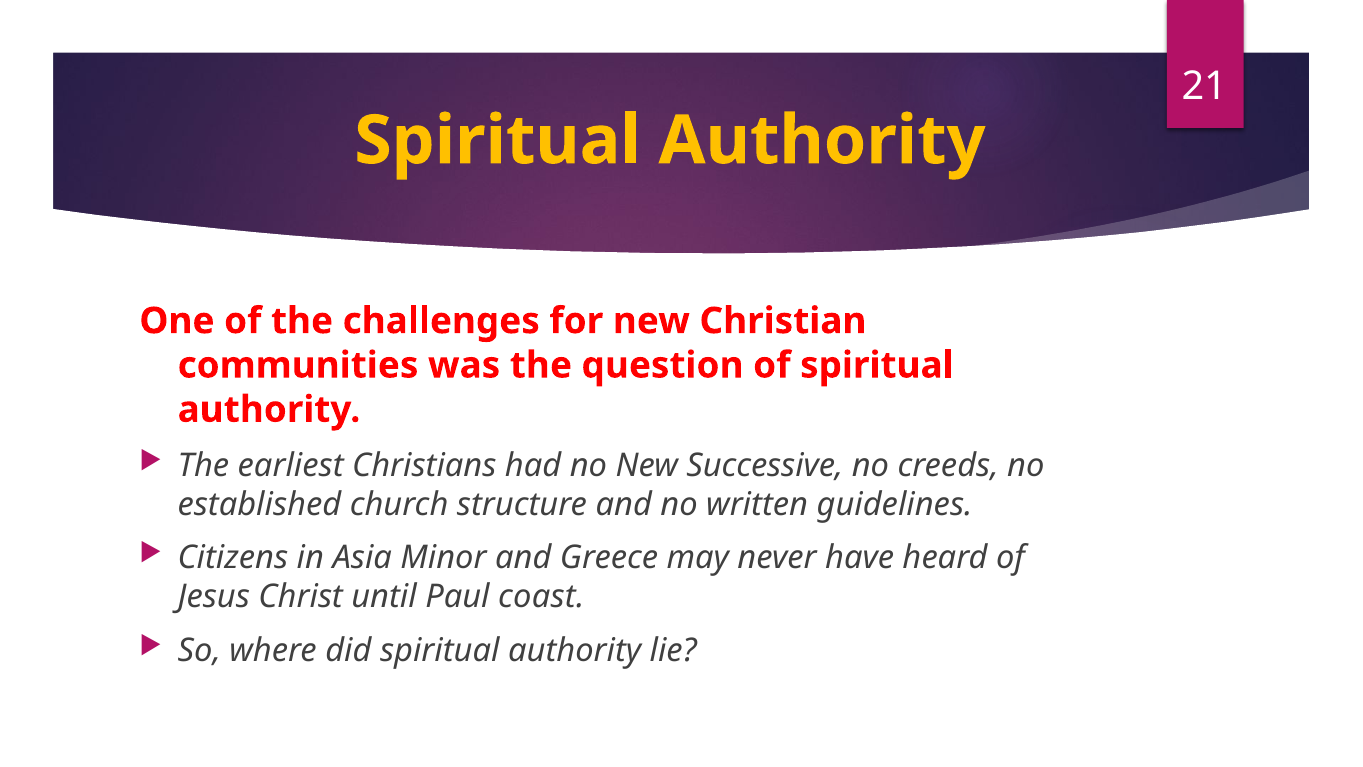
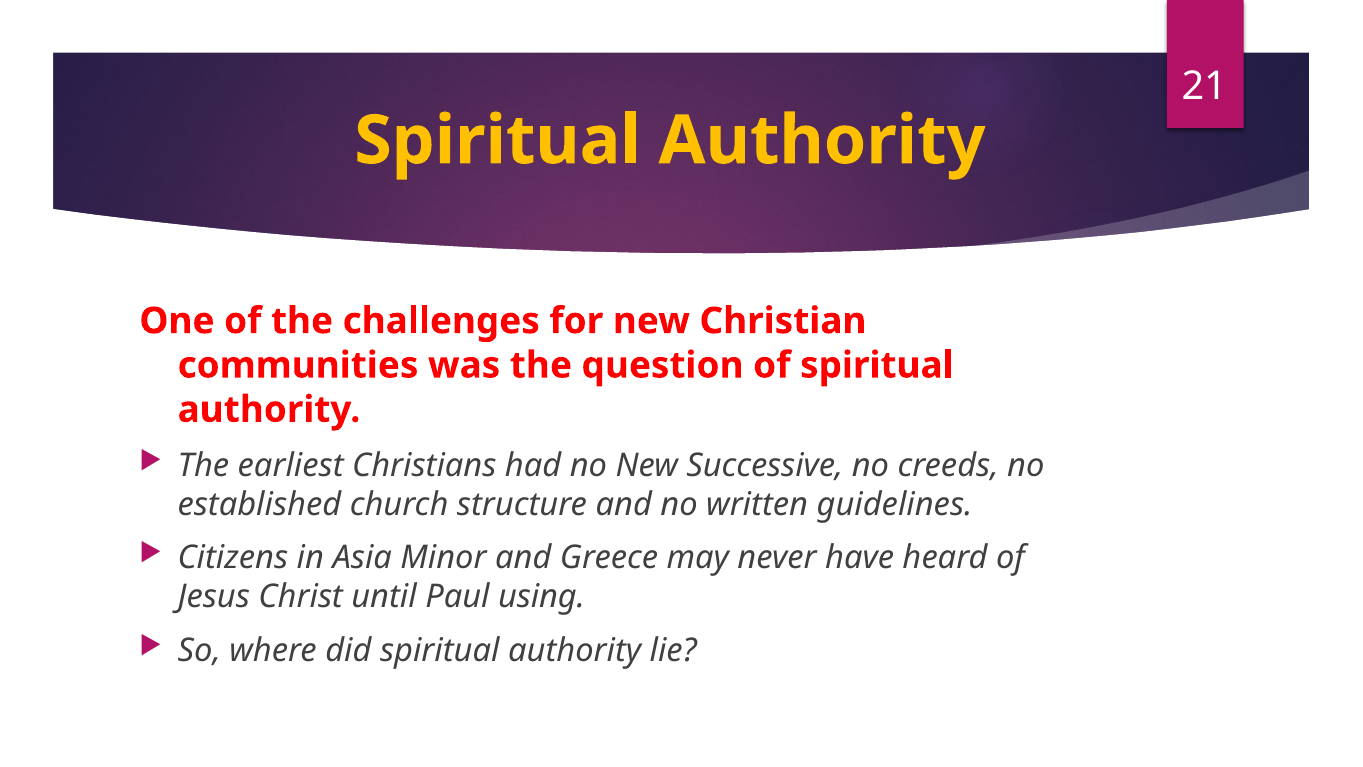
coast: coast -> using
